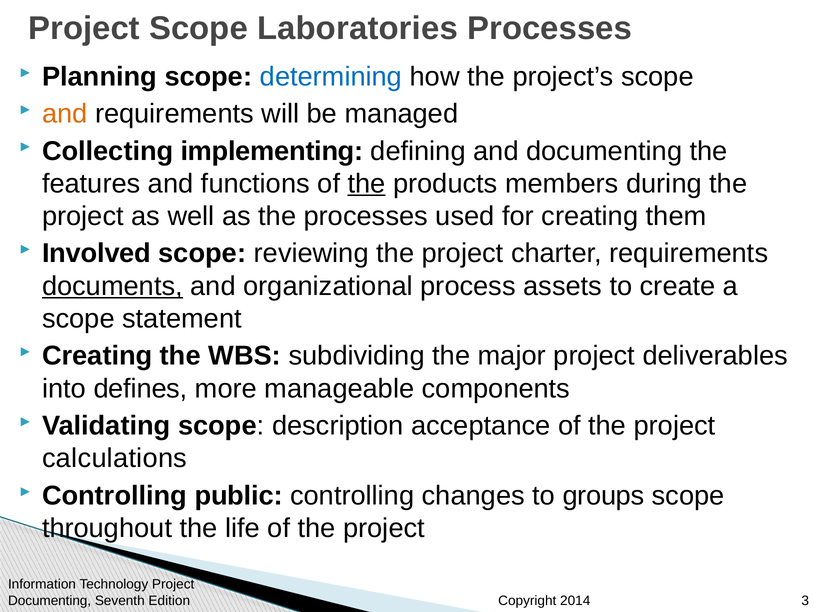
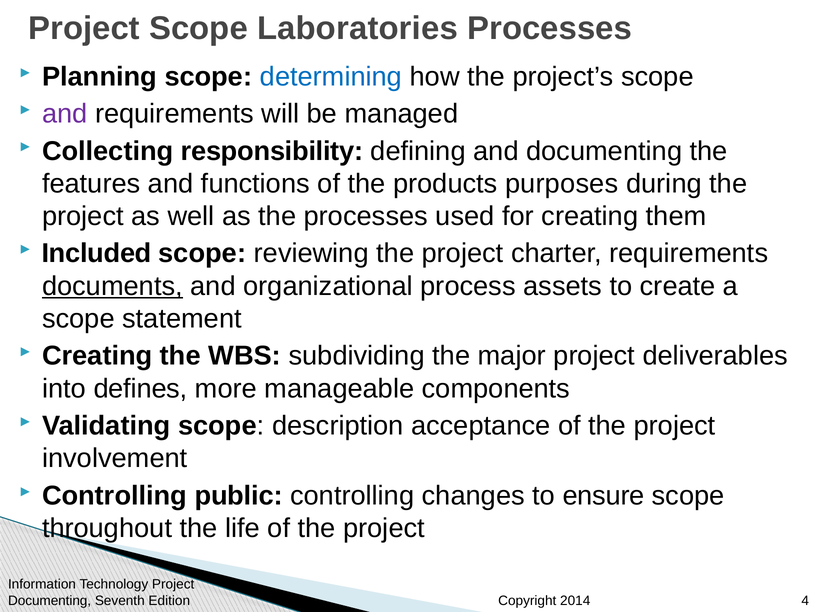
and at (65, 114) colour: orange -> purple
implementing: implementing -> responsibility
the at (367, 184) underline: present -> none
members: members -> purposes
Involved: Involved -> Included
calculations: calculations -> involvement
groups: groups -> ensure
3: 3 -> 4
